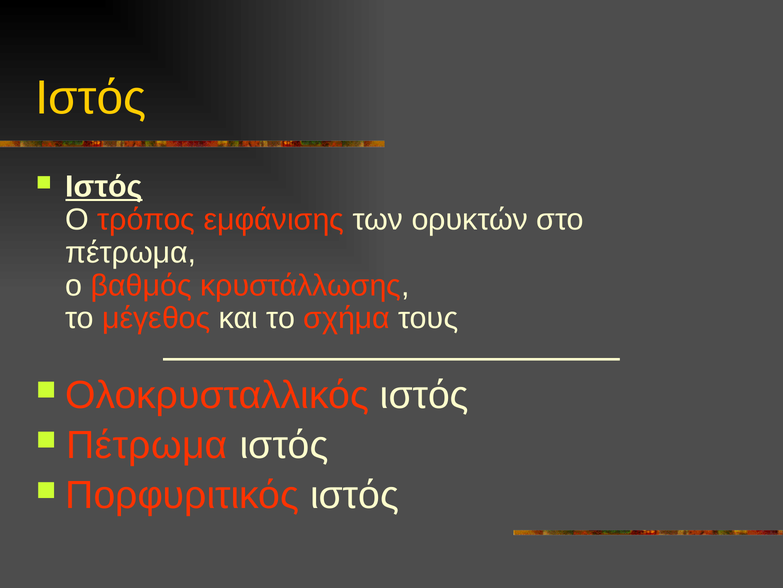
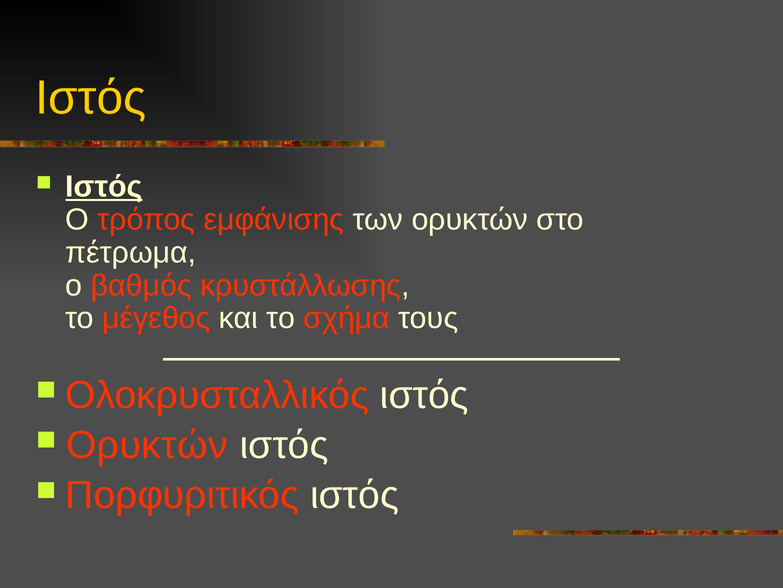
Πέτρωμα at (147, 445): Πέτρωμα -> Ορυκτών
